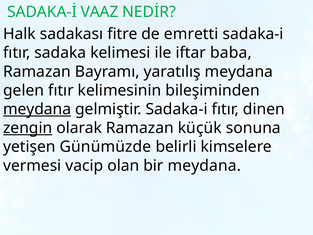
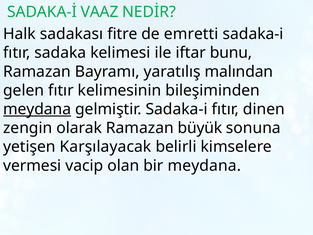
baba: baba -> bunu
yaratılış meydana: meydana -> malından
zengin underline: present -> none
küçük: küçük -> büyük
Günümüzde: Günümüzde -> Karşılayacak
